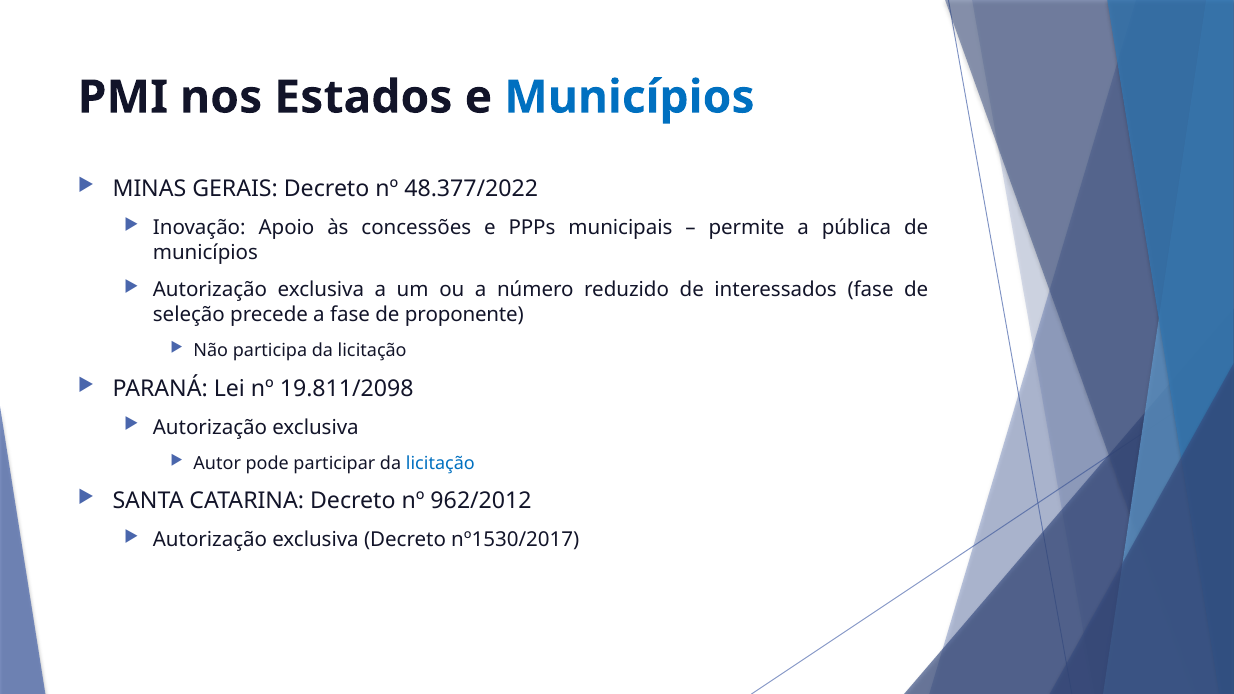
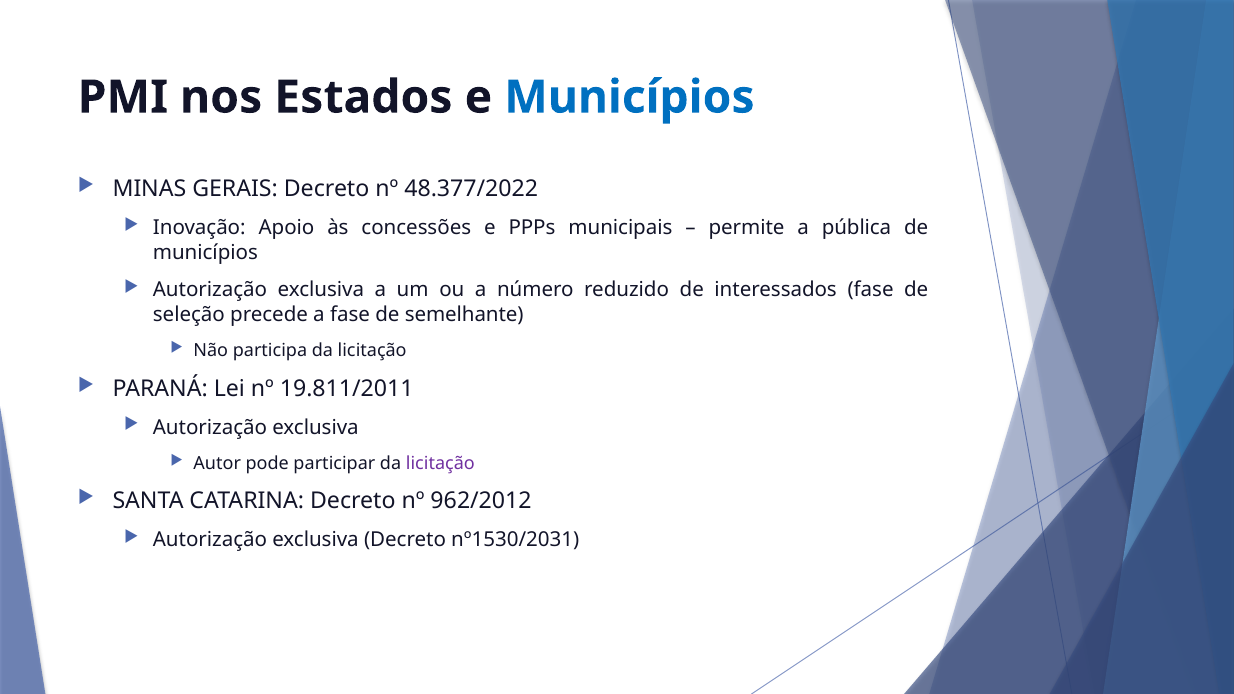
proponente: proponente -> semelhante
19.811/2098: 19.811/2098 -> 19.811/2011
licitação at (440, 463) colour: blue -> purple
nº1530/2017: nº1530/2017 -> nº1530/2031
